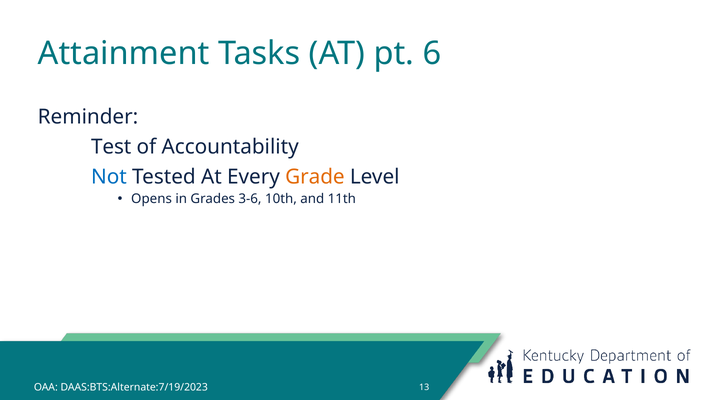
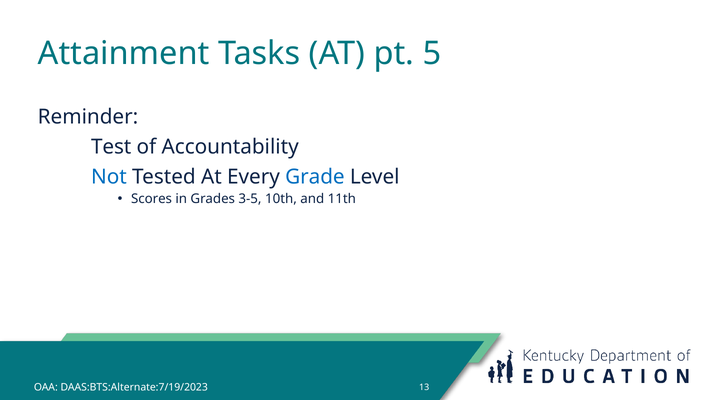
6: 6 -> 5
Grade colour: orange -> blue
Opens: Opens -> Scores
3-6: 3-6 -> 3-5
